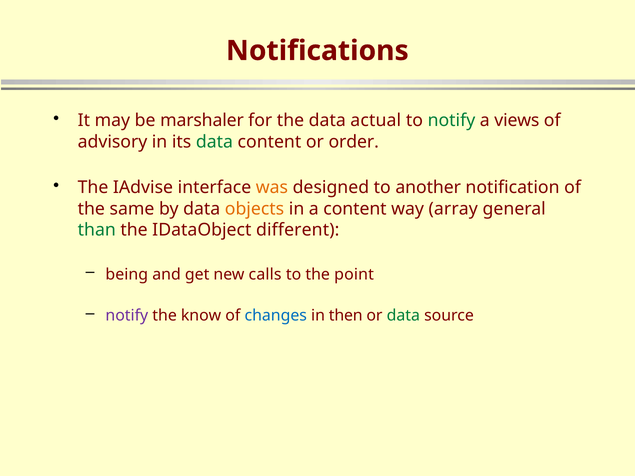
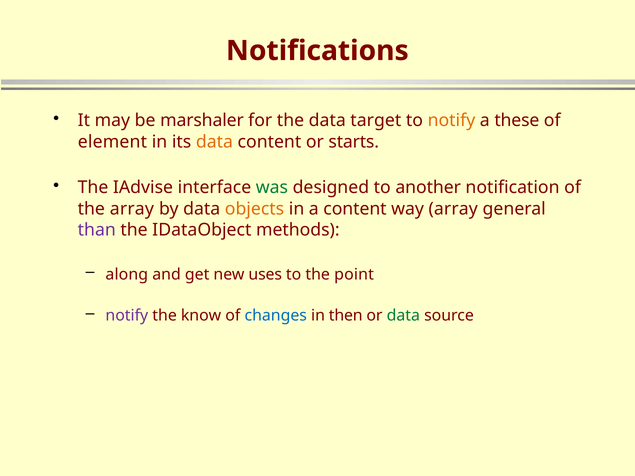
actual: actual -> target
notify at (451, 121) colour: green -> orange
views: views -> these
advisory: advisory -> element
data at (214, 142) colour: green -> orange
order: order -> starts
was colour: orange -> green
the same: same -> array
than colour: green -> purple
different: different -> methods
being: being -> along
calls: calls -> uses
